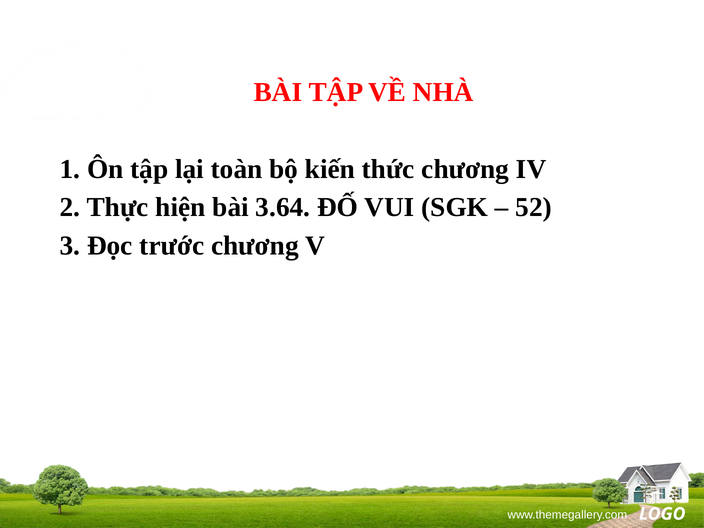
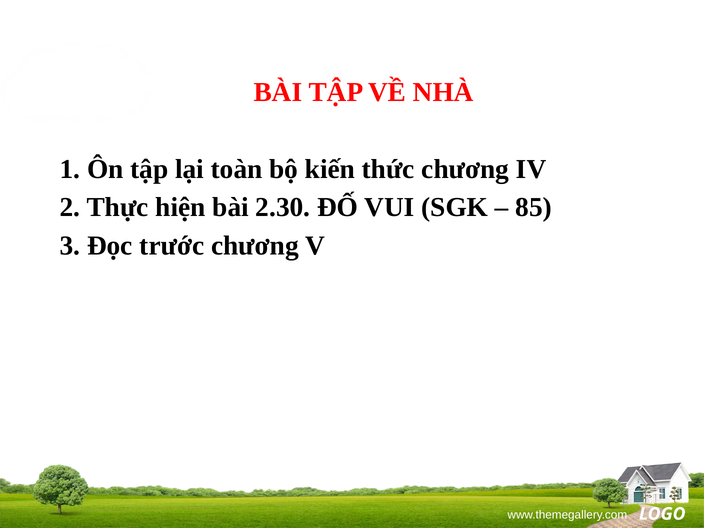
3.64: 3.64 -> 2.30
52: 52 -> 85
